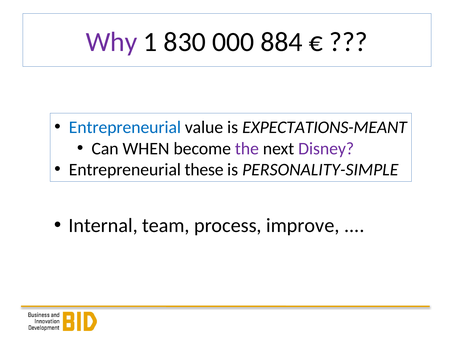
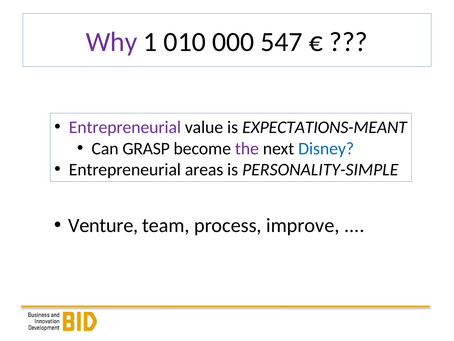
830: 830 -> 010
884: 884 -> 547
Entrepreneurial at (125, 127) colour: blue -> purple
WHEN: WHEN -> GRASP
Disney colour: purple -> blue
these: these -> areas
Internal: Internal -> Venture
